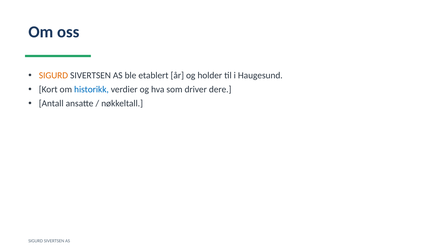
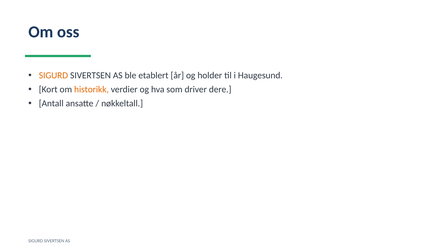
historikk colour: blue -> orange
